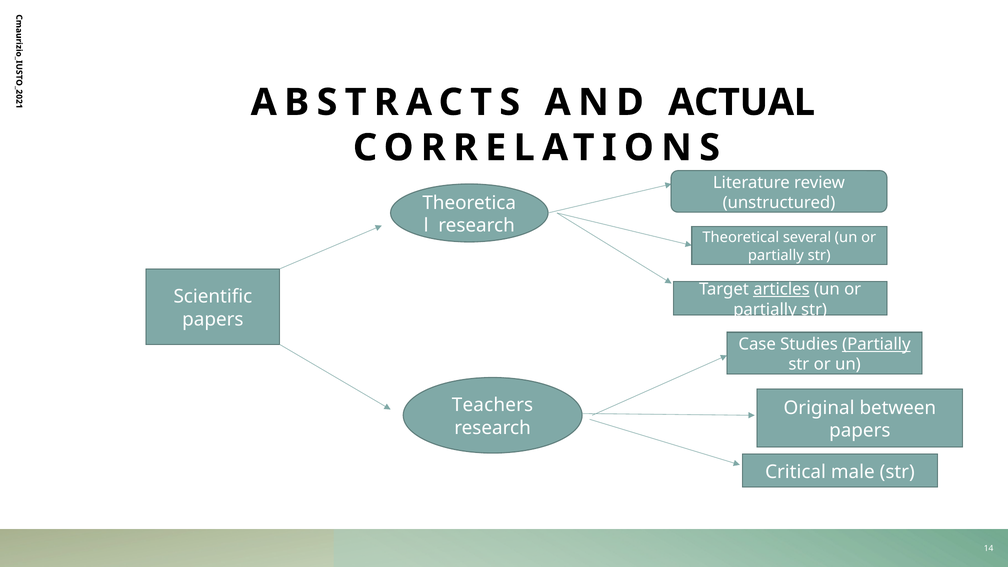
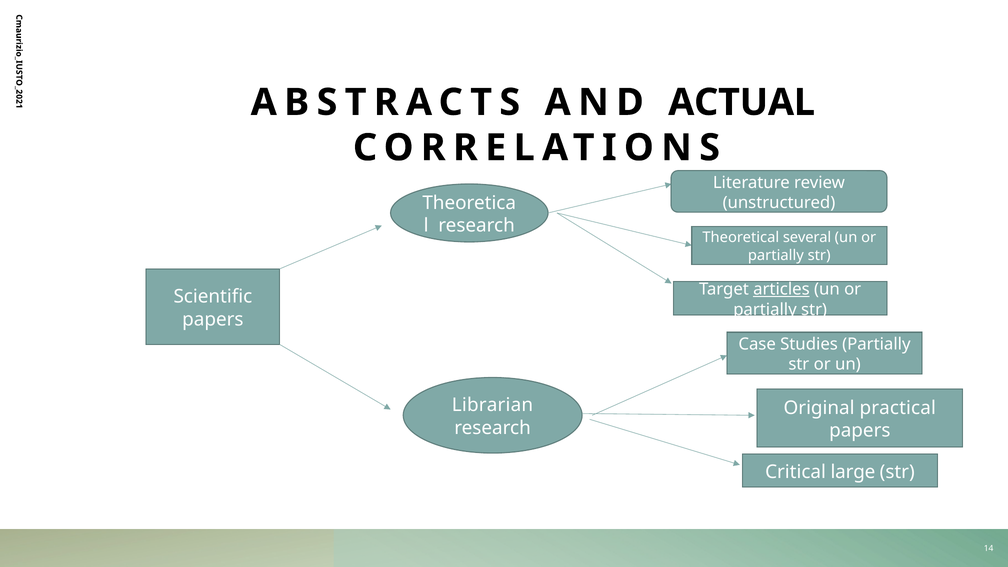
Partially at (876, 344) underline: present -> none
Teachers: Teachers -> Librarian
between: between -> practical
male: male -> large
